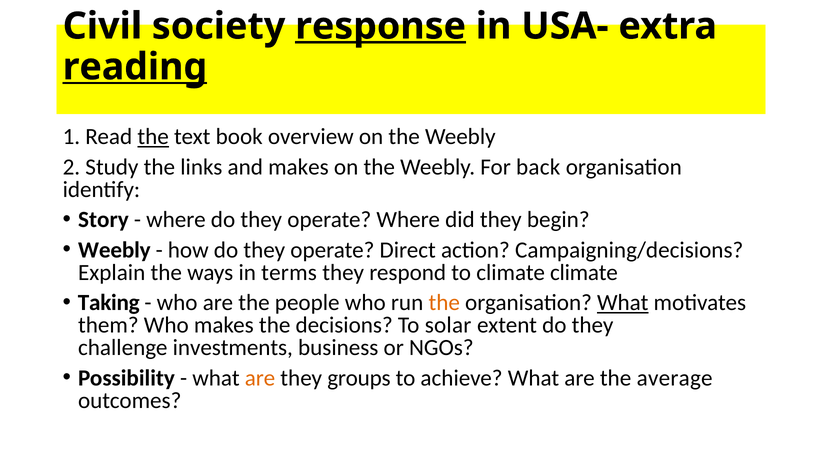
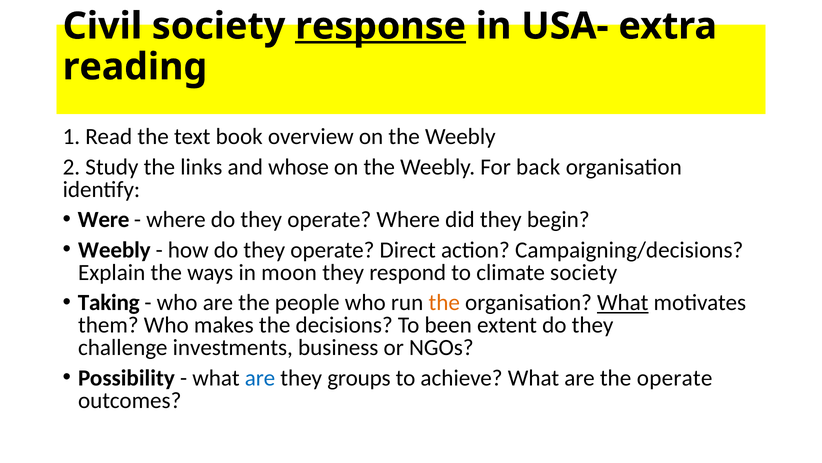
reading underline: present -> none
the at (153, 137) underline: present -> none
and makes: makes -> whose
Story: Story -> Were
terms: terms -> moon
climate climate: climate -> society
solar: solar -> been
are at (260, 377) colour: orange -> blue
the average: average -> operate
